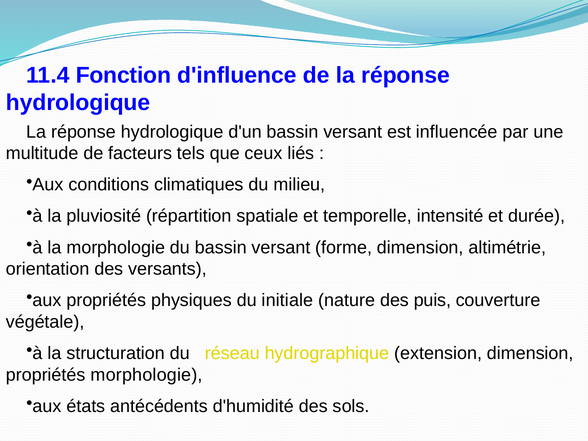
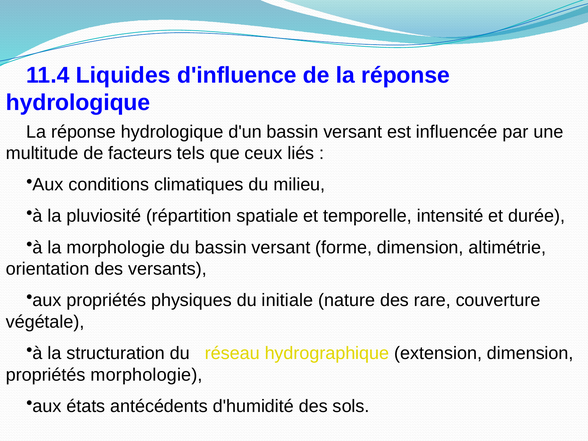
Fonction: Fonction -> Liquides
puis: puis -> rare
